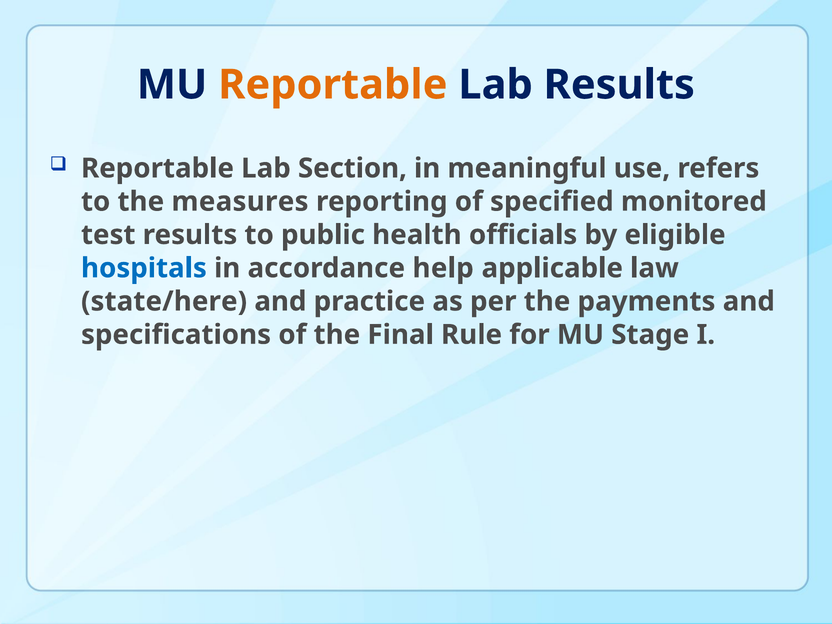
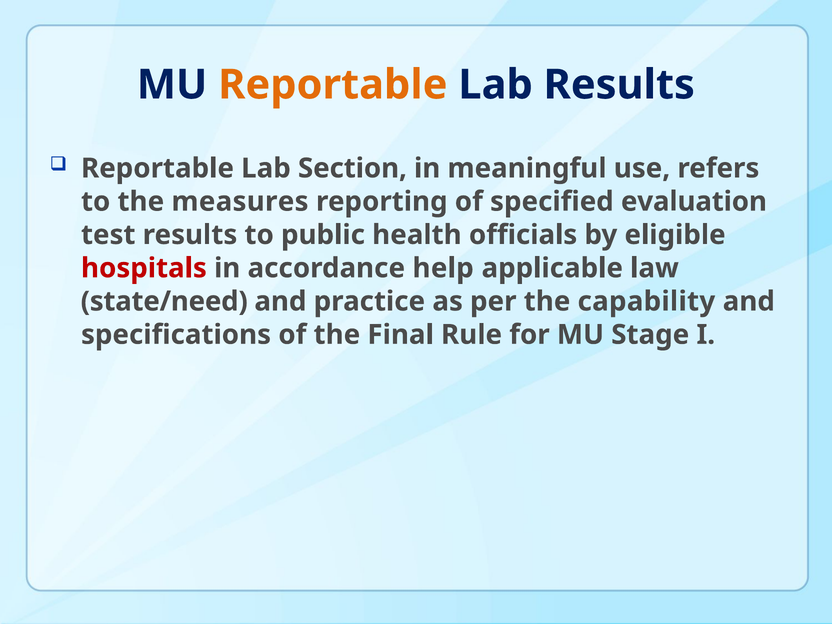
monitored: monitored -> evaluation
hospitals colour: blue -> red
state/here: state/here -> state/need
payments: payments -> capability
